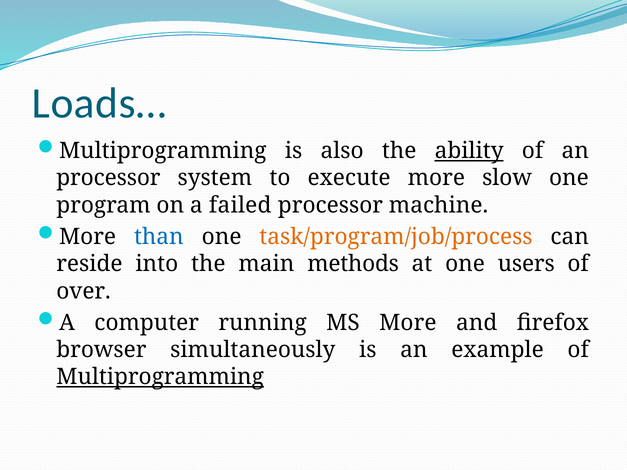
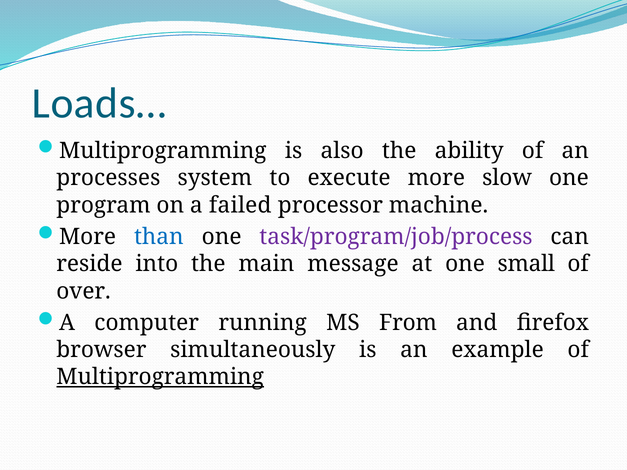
ability underline: present -> none
processor at (108, 178): processor -> processes
task/program/job/process colour: orange -> purple
methods: methods -> message
users: users -> small
MS More: More -> From
